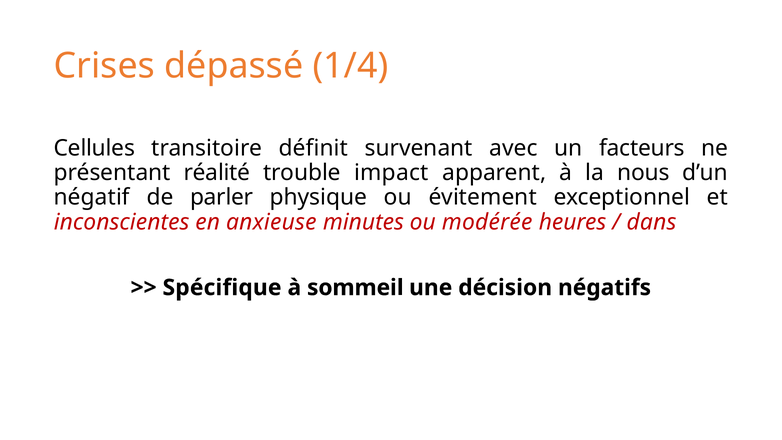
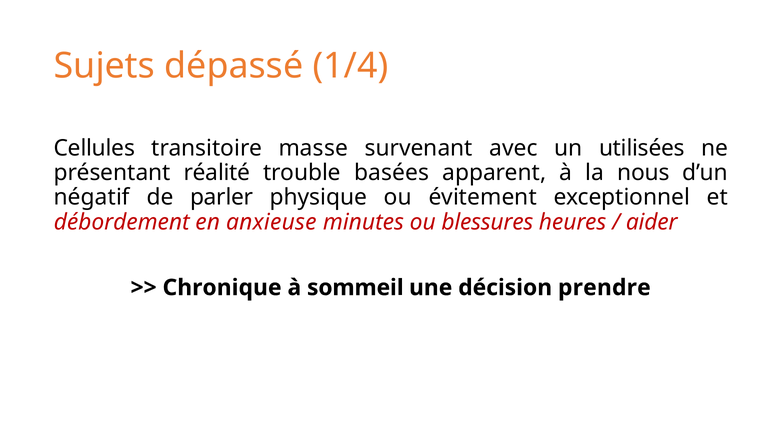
Crises: Crises -> Sujets
définit: définit -> masse
facteurs: facteurs -> utilisées
impact: impact -> basées
inconscientes: inconscientes -> débordement
modérée: modérée -> blessures
dans: dans -> aider
Spécifique: Spécifique -> Chronique
négatifs: négatifs -> prendre
